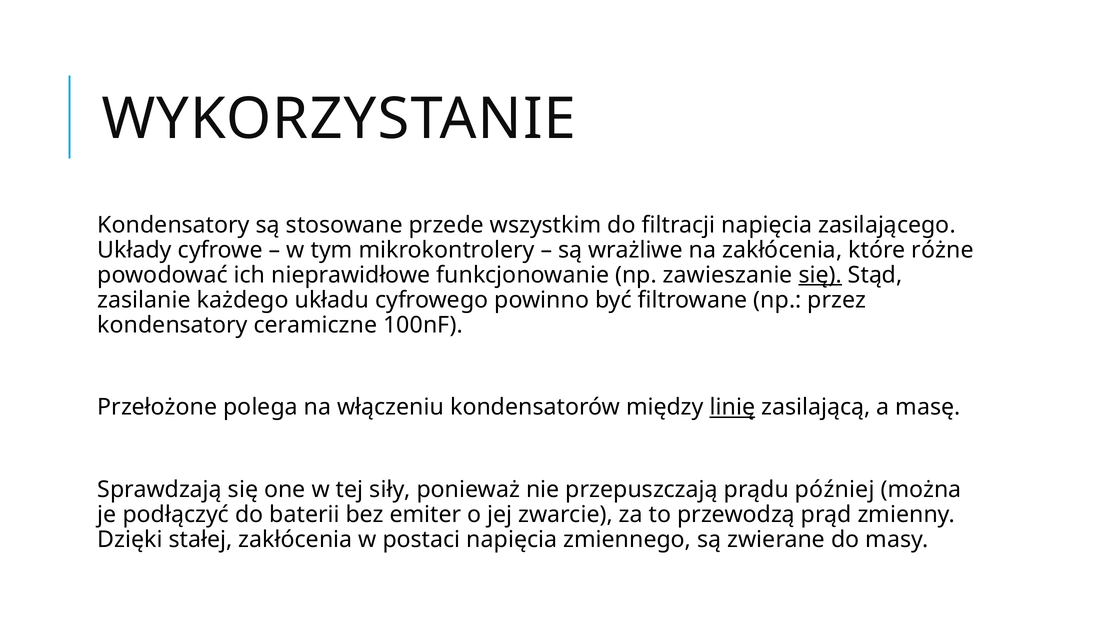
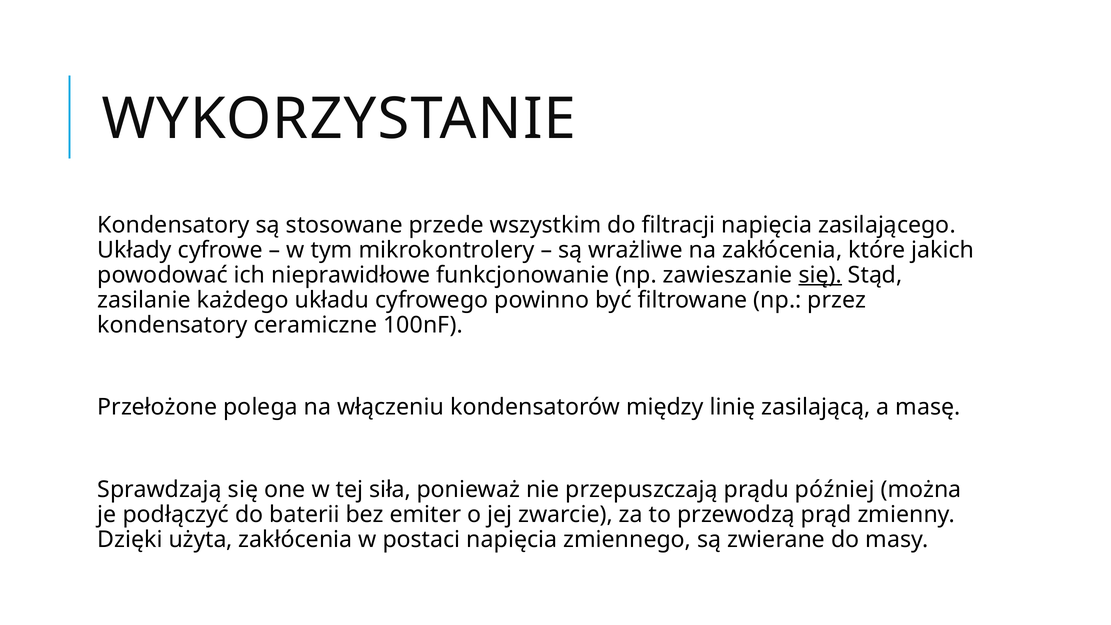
różne: różne -> jakich
linię underline: present -> none
siły: siły -> siła
stałej: stałej -> użyta
